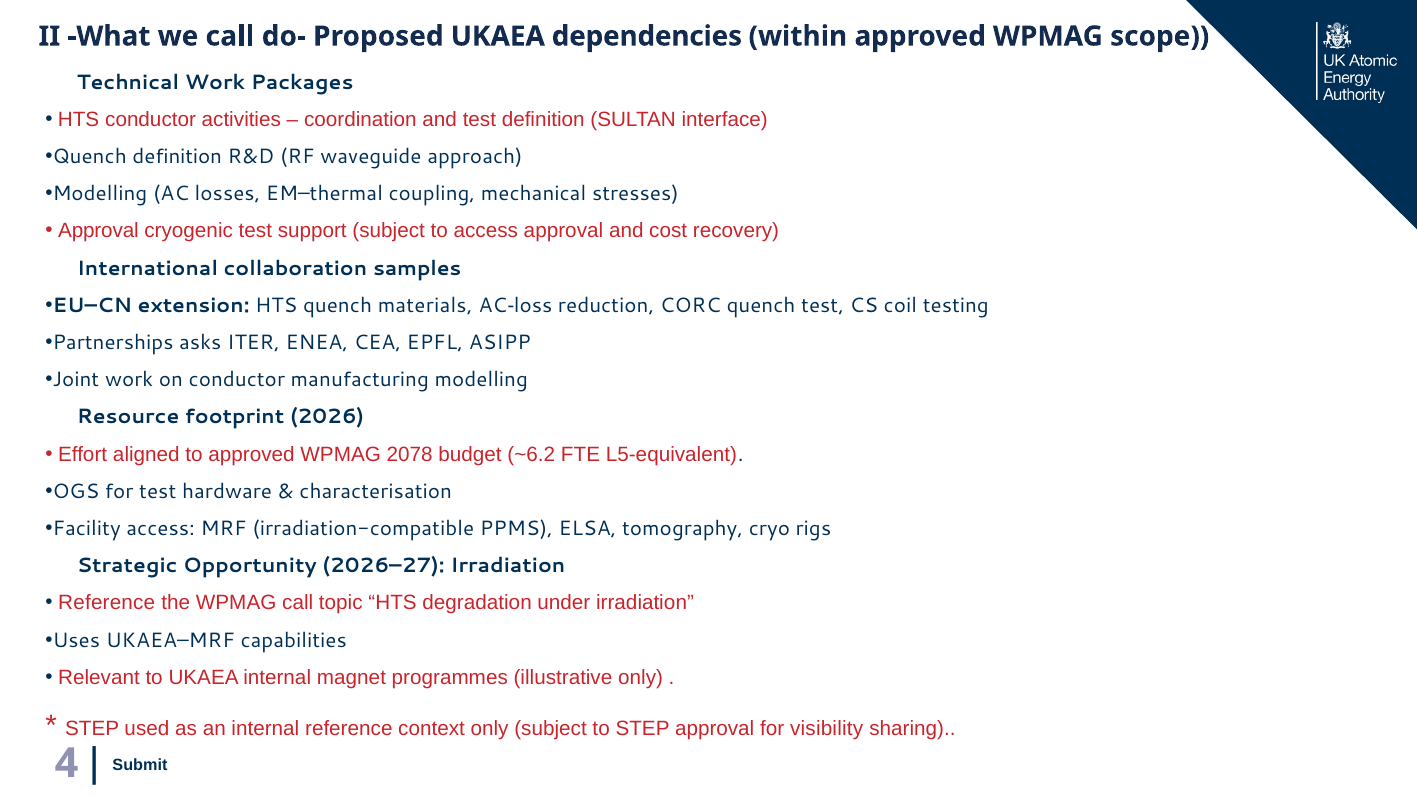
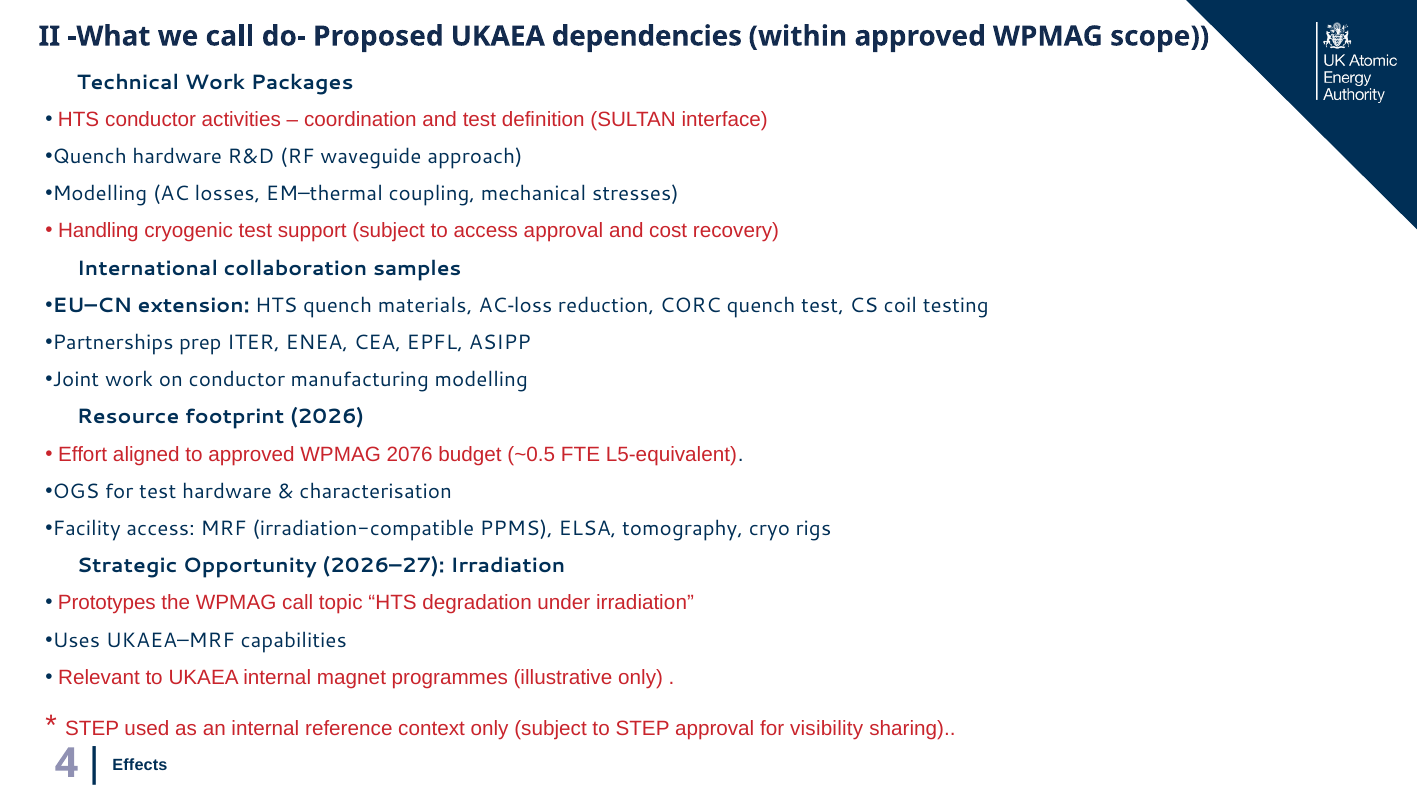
Quench definition: definition -> hardware
Approval at (98, 231): Approval -> Handling
asks: asks -> prep
2078: 2078 -> 2076
~6.2: ~6.2 -> ~0.5
Reference at (107, 603): Reference -> Prototypes
Submit: Submit -> Effects
